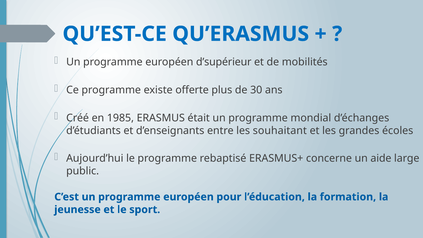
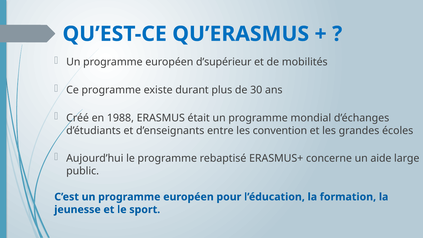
offerte: offerte -> durant
1985: 1985 -> 1988
souhaitant: souhaitant -> convention
